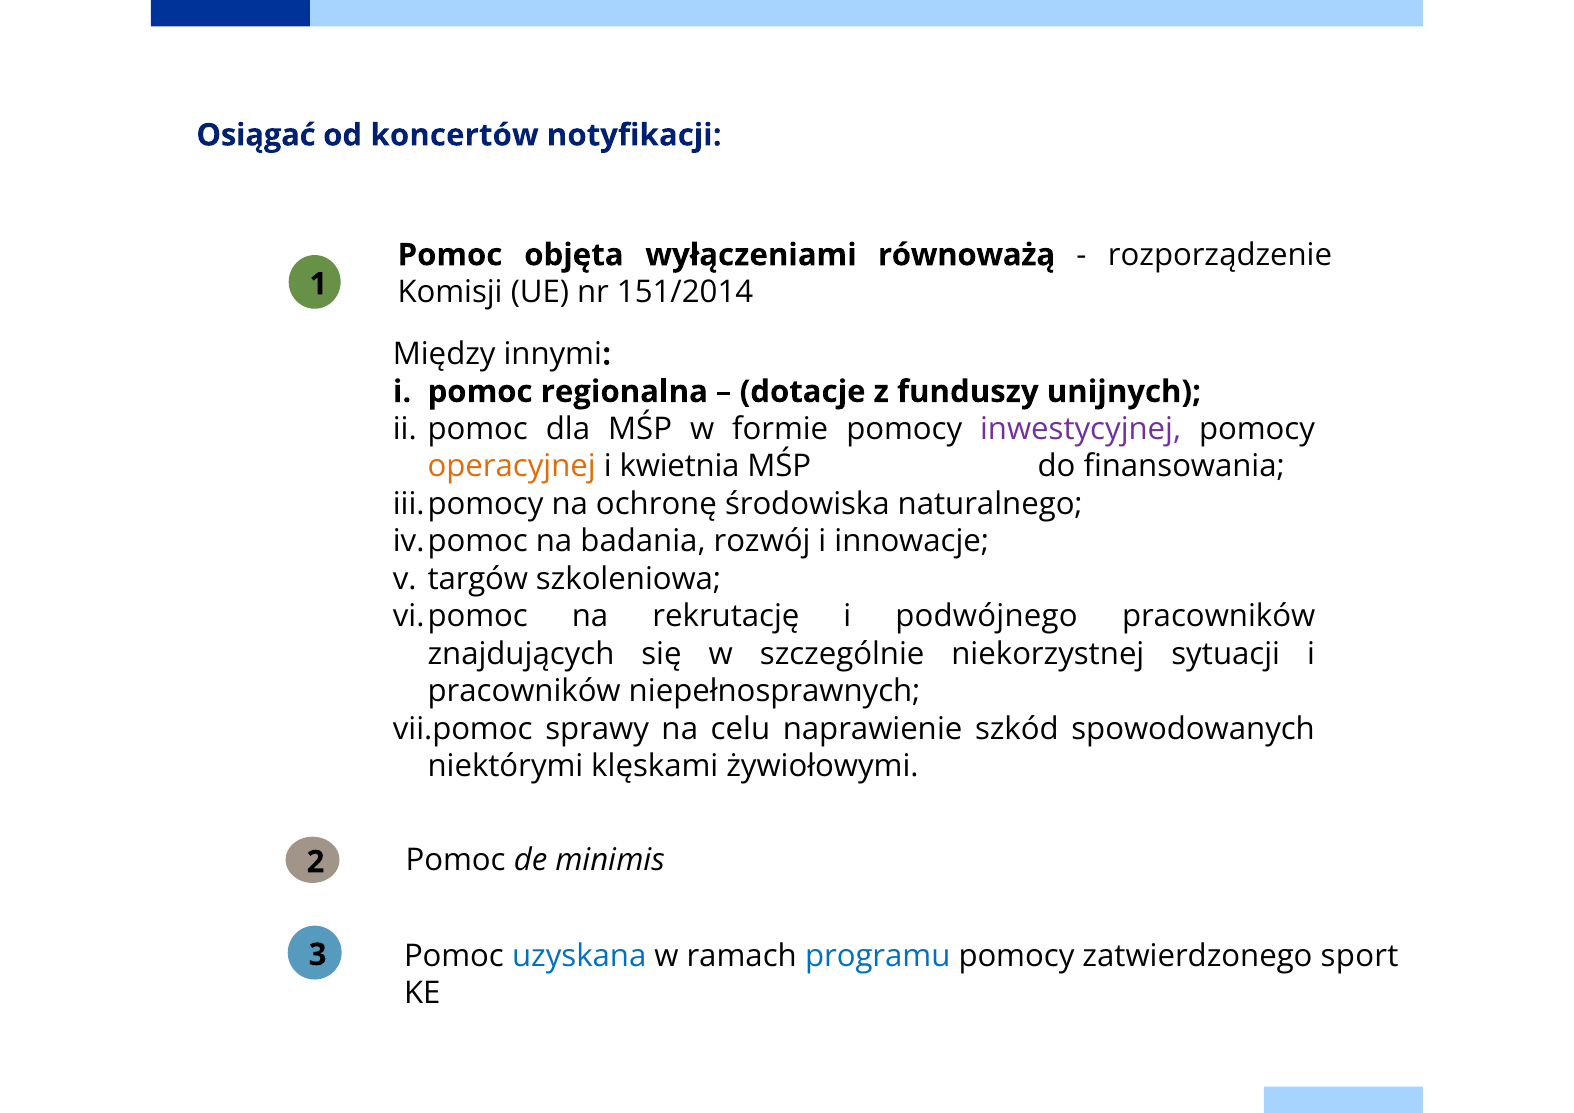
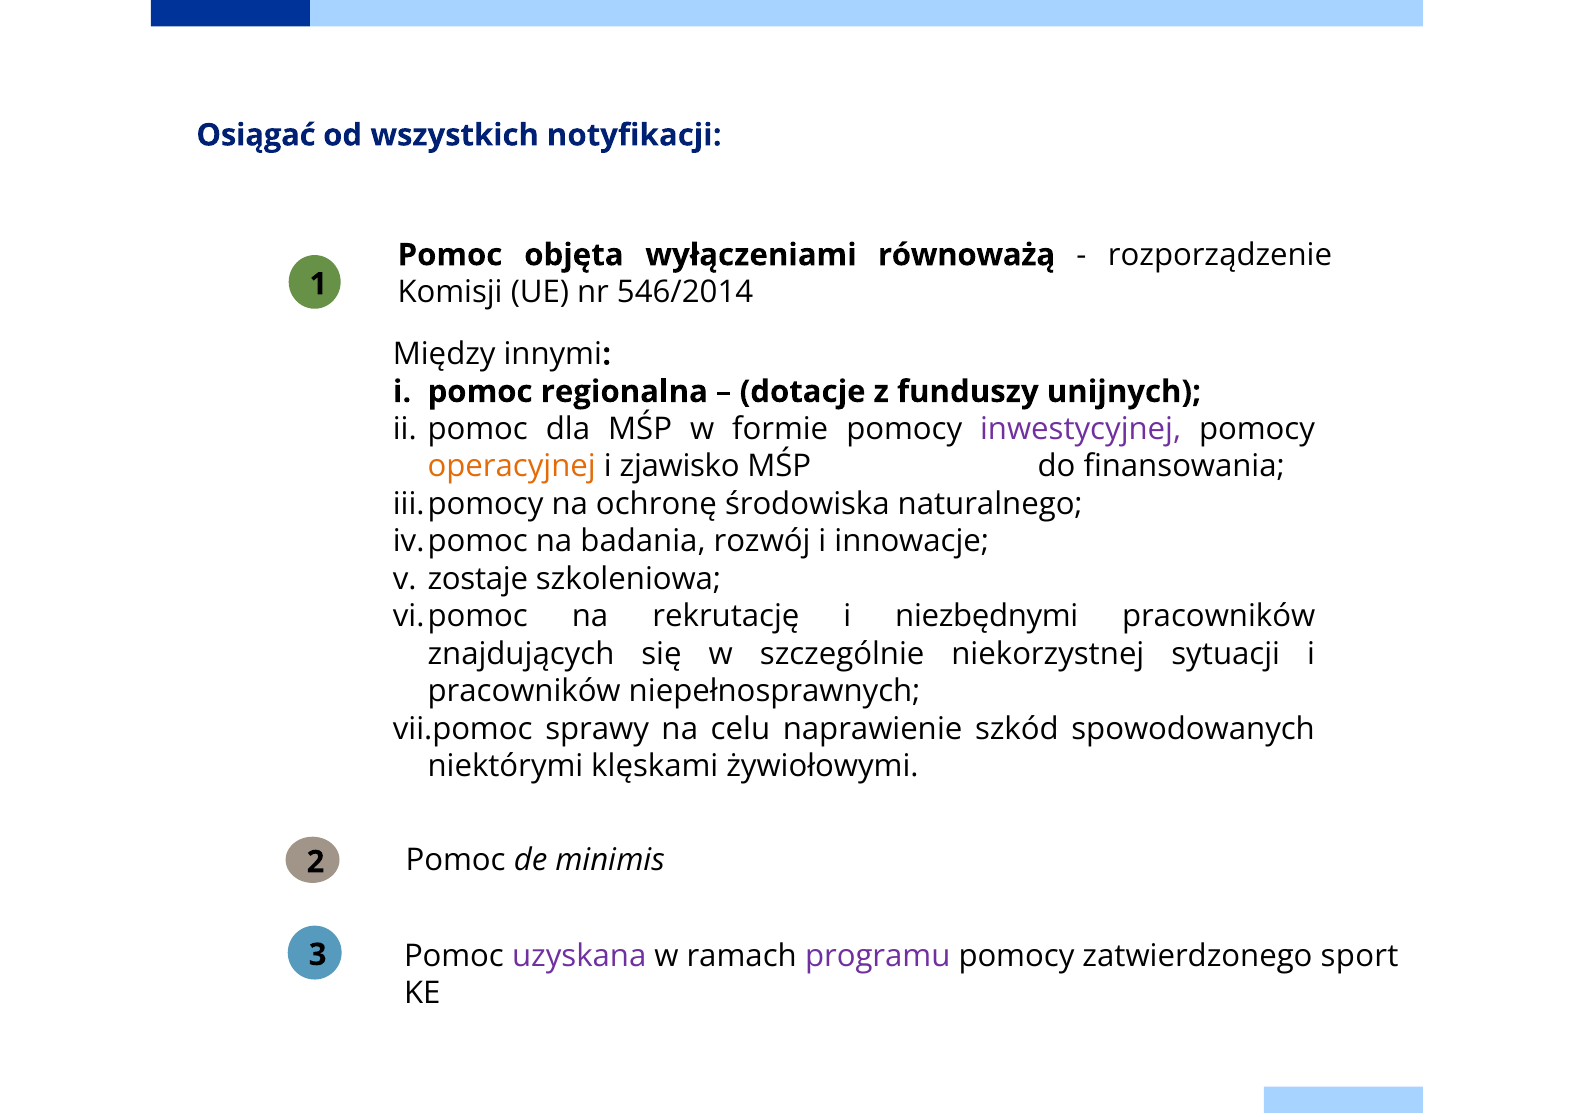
koncertów: koncertów -> wszystkich
151/2014: 151/2014 -> 546/2014
kwietnia: kwietnia -> zjawisko
targów: targów -> zostaje
podwójnego: podwójnego -> niezbędnymi
uzyskana colour: blue -> purple
programu colour: blue -> purple
